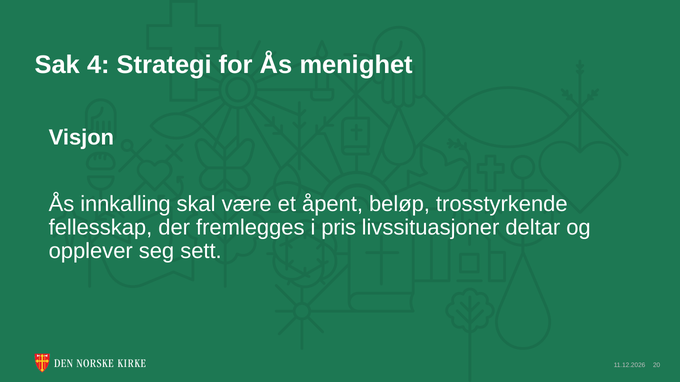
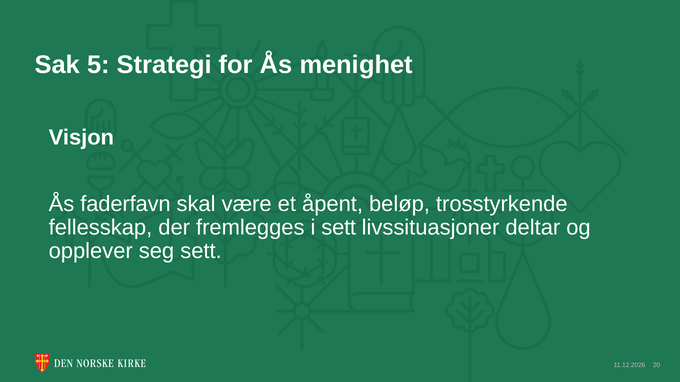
4: 4 -> 5
innkalling: innkalling -> faderfavn
i pris: pris -> sett
